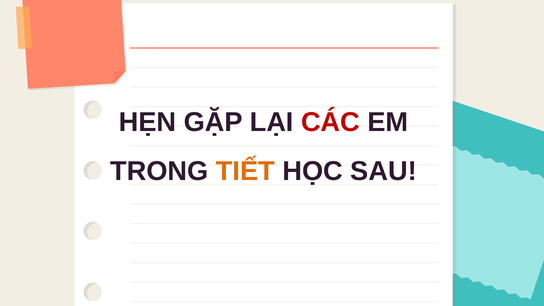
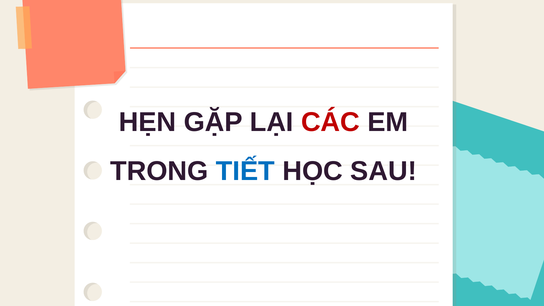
TIẾT colour: orange -> blue
